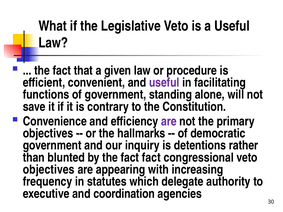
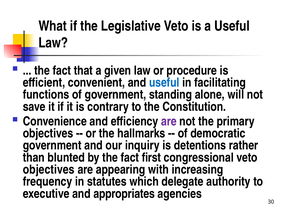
useful at (164, 83) colour: purple -> blue
fact fact: fact -> first
coordination: coordination -> appropriates
